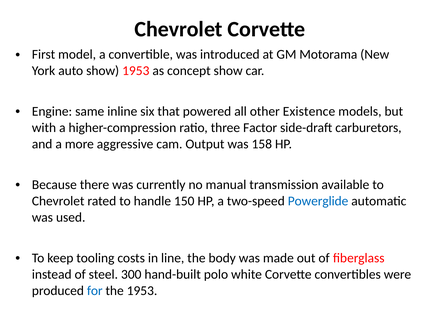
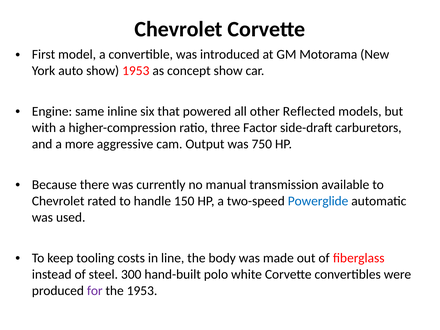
Existence: Existence -> Reflected
158: 158 -> 750
for colour: blue -> purple
